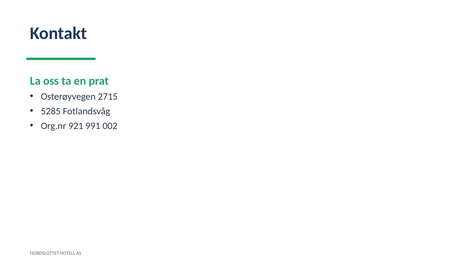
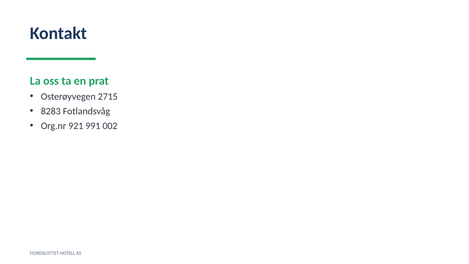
5285: 5285 -> 8283
